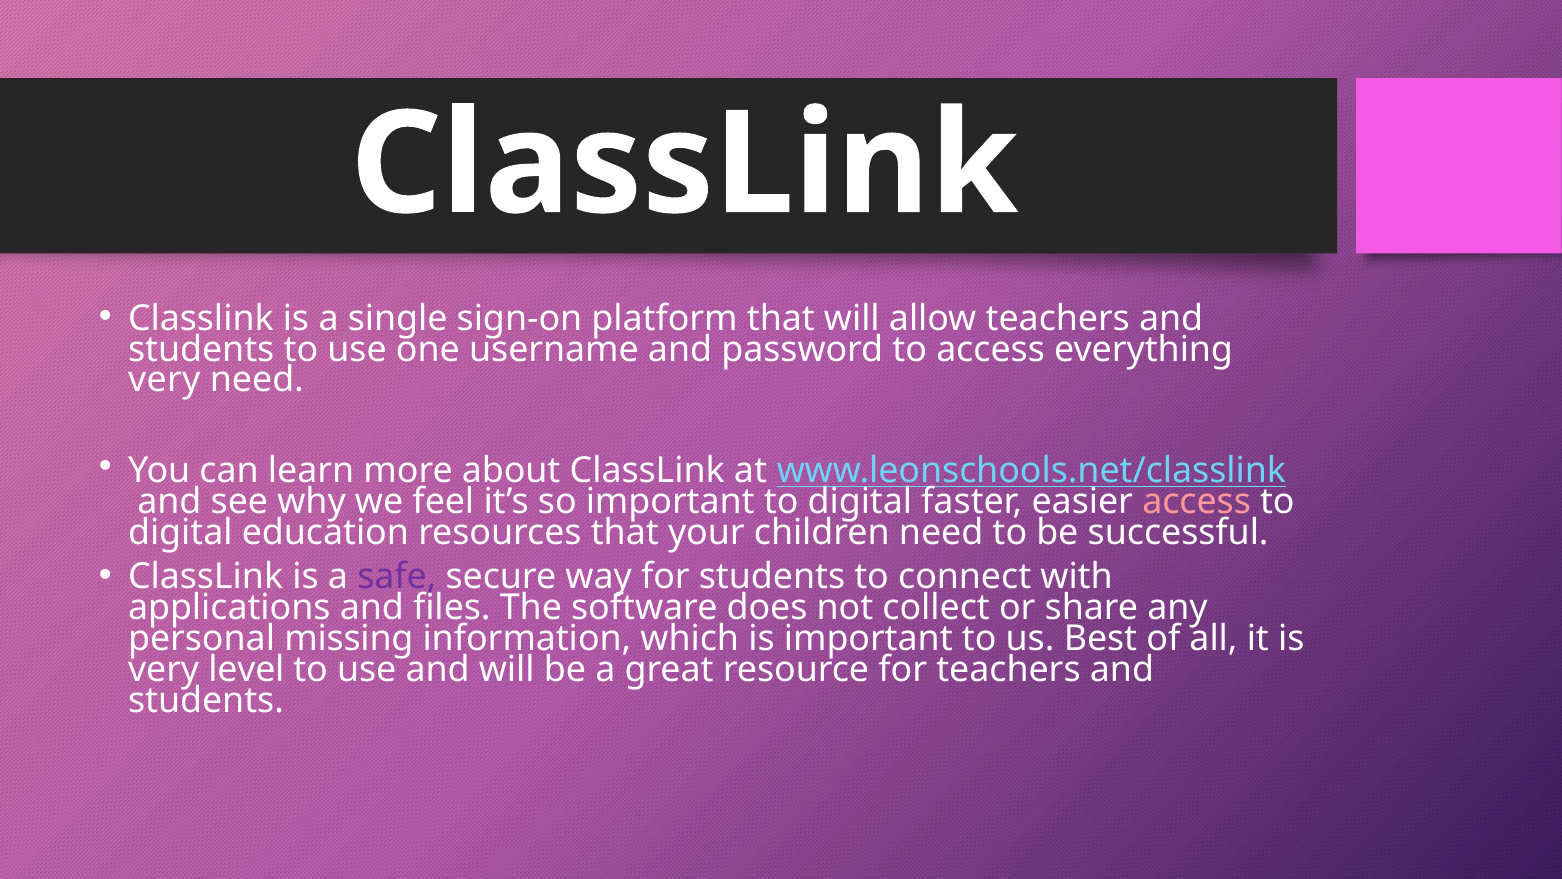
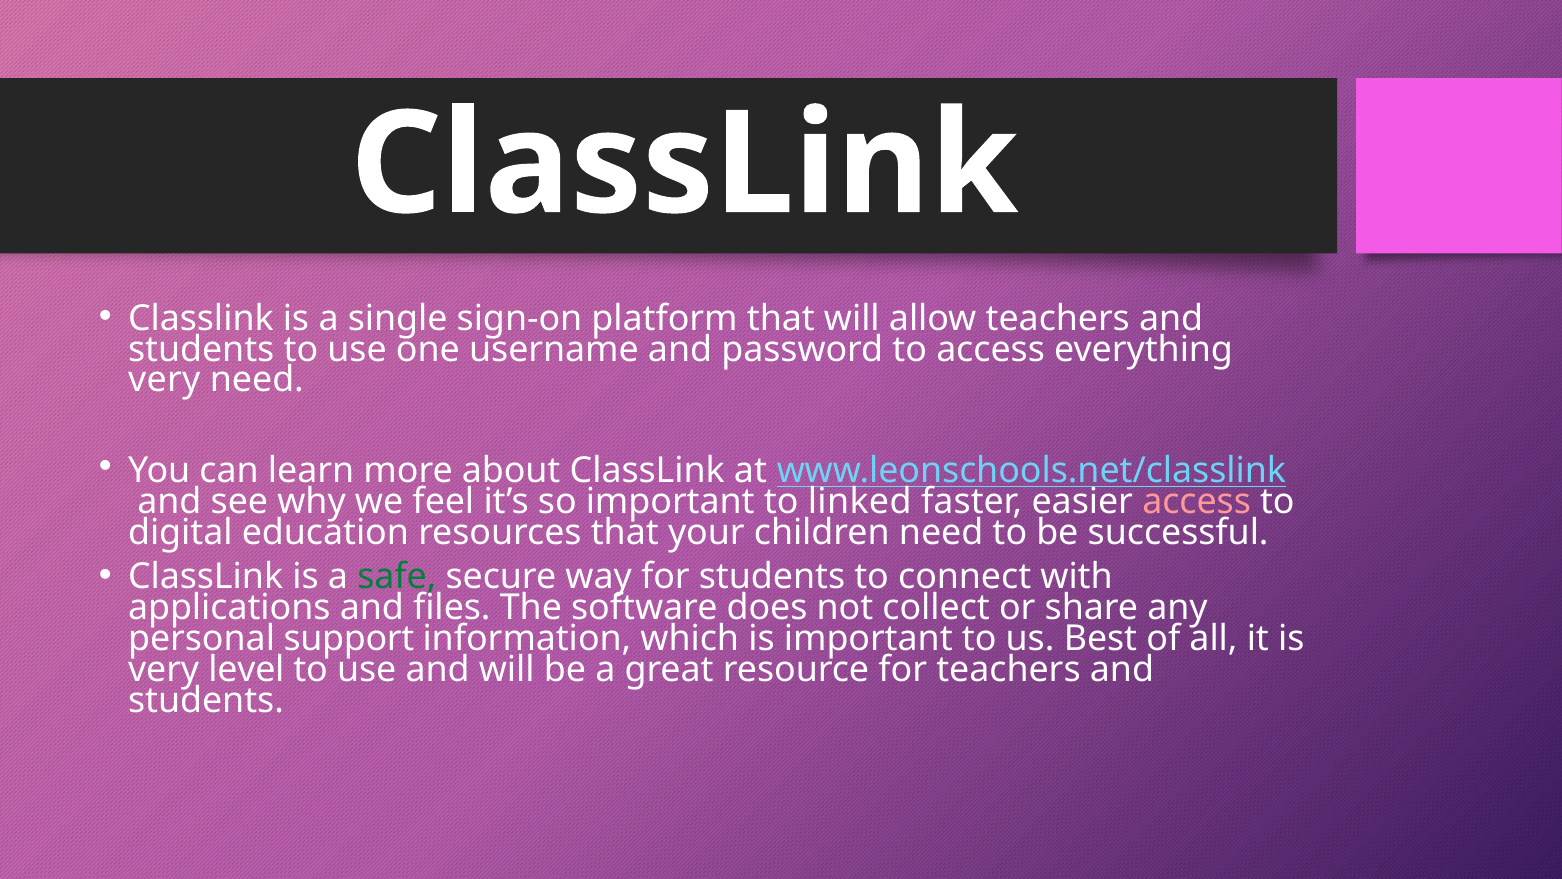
important to digital: digital -> linked
safe colour: purple -> green
missing: missing -> support
